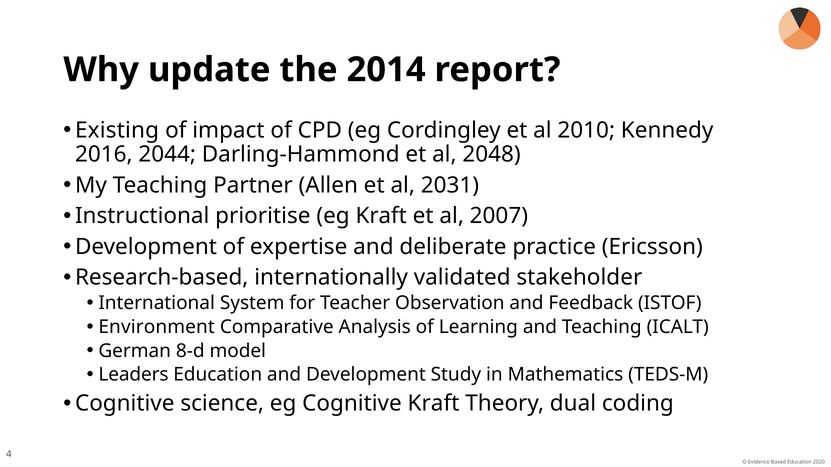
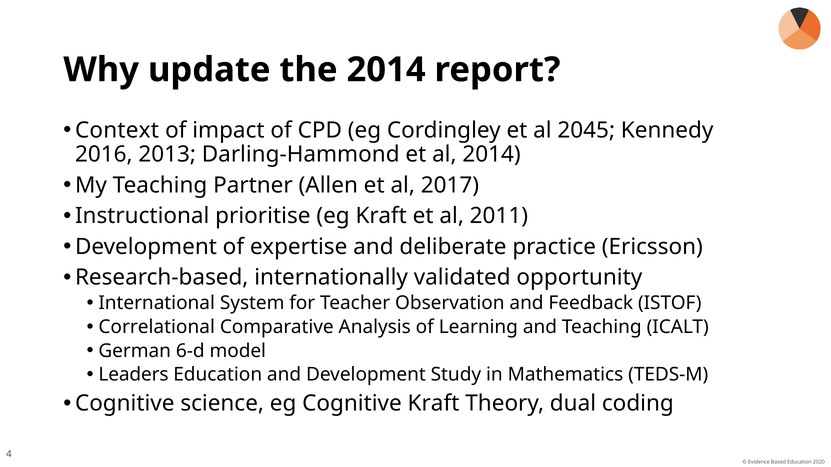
Existing: Existing -> Context
2010: 2010 -> 2045
2044: 2044 -> 2013
al 2048: 2048 -> 2014
2031: 2031 -> 2017
2007: 2007 -> 2011
stakeholder: stakeholder -> opportunity
Environment: Environment -> Correlational
8-d: 8-d -> 6-d
